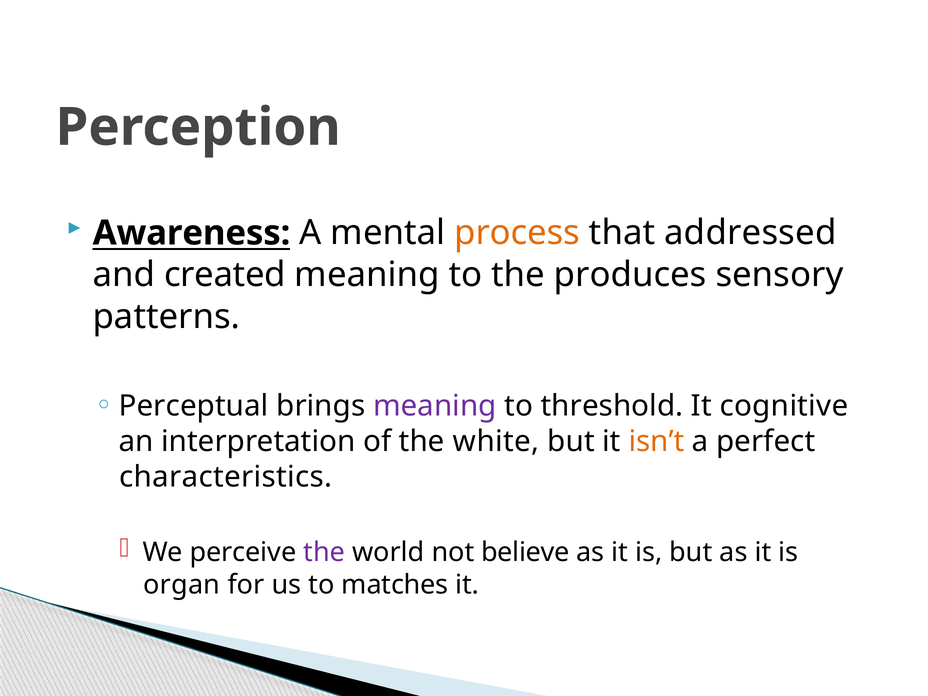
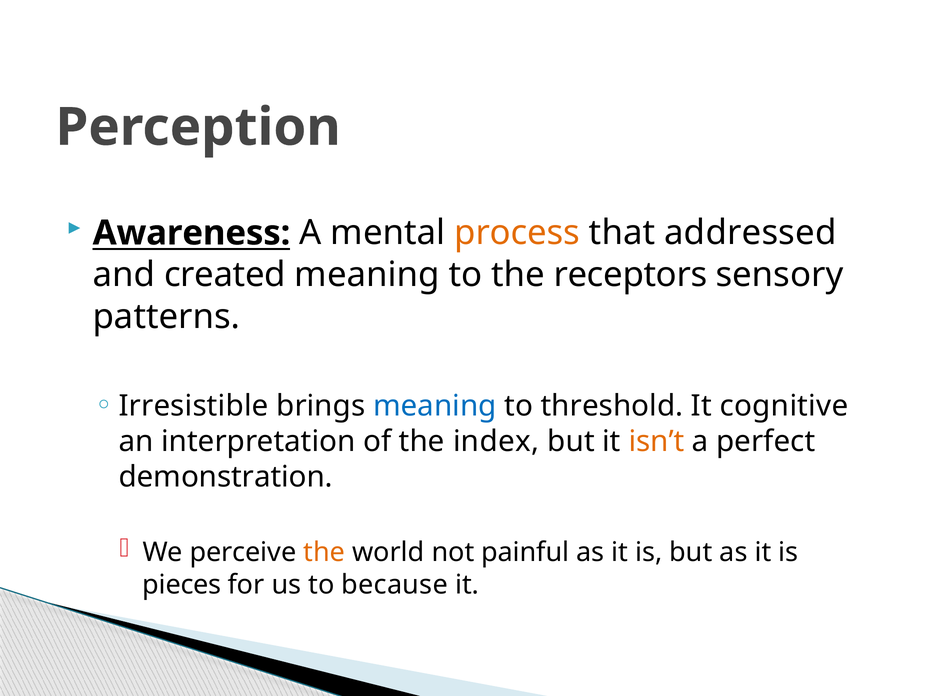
produces: produces -> receptors
Perceptual: Perceptual -> Irresistible
meaning at (435, 406) colour: purple -> blue
white: white -> index
characteristics: characteristics -> demonstration
the at (324, 552) colour: purple -> orange
believe: believe -> painful
organ: organ -> pieces
matches: matches -> because
